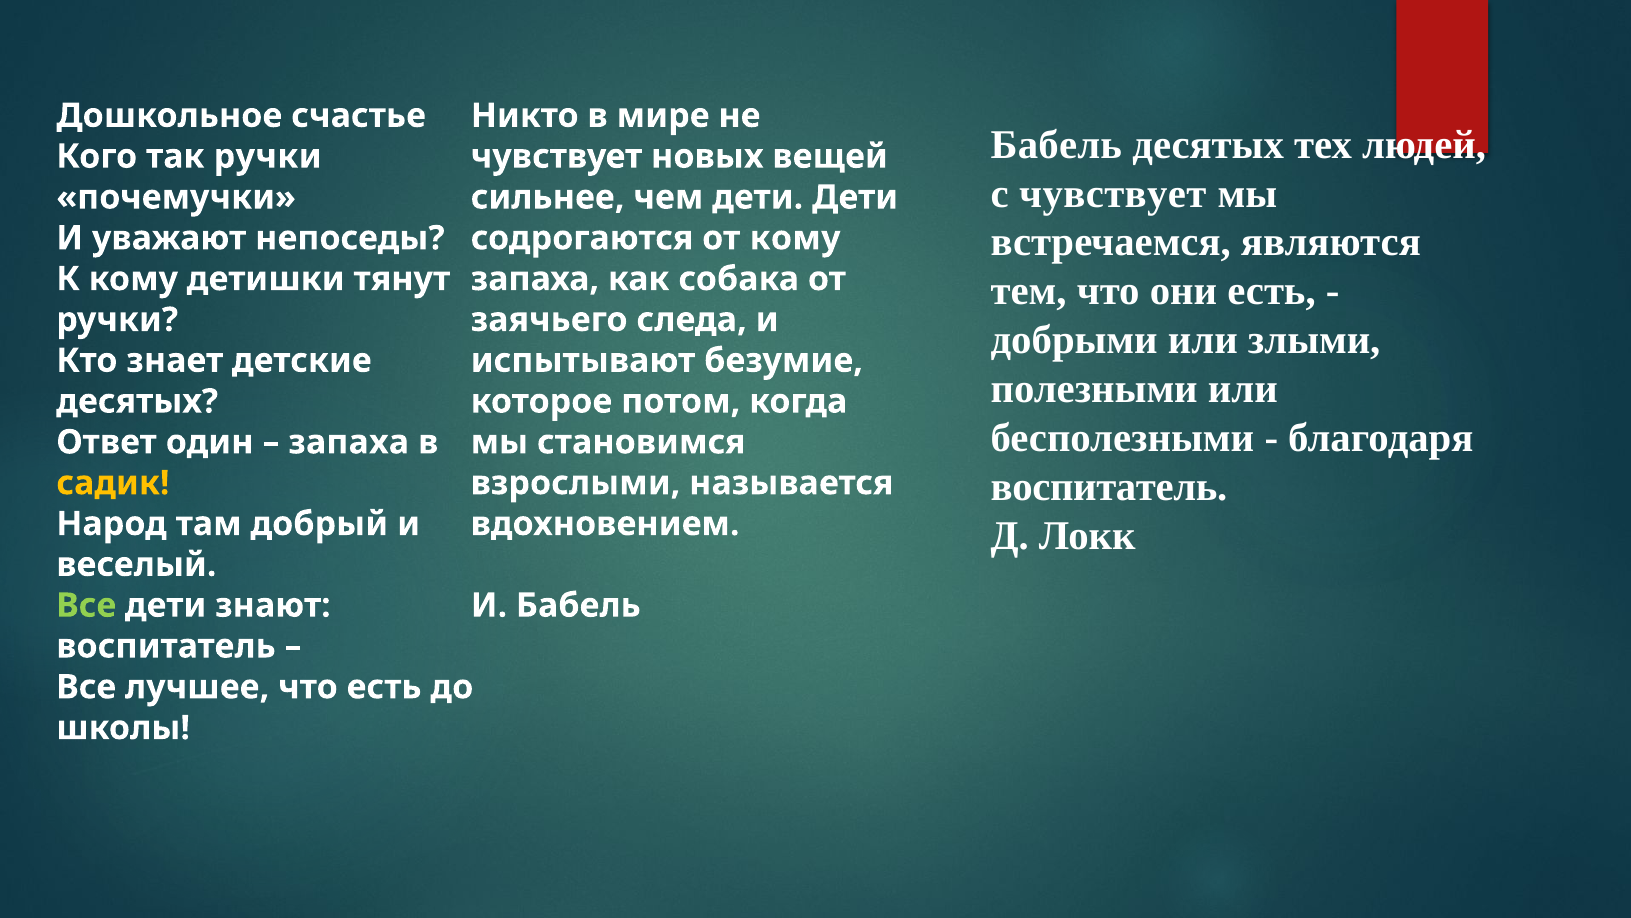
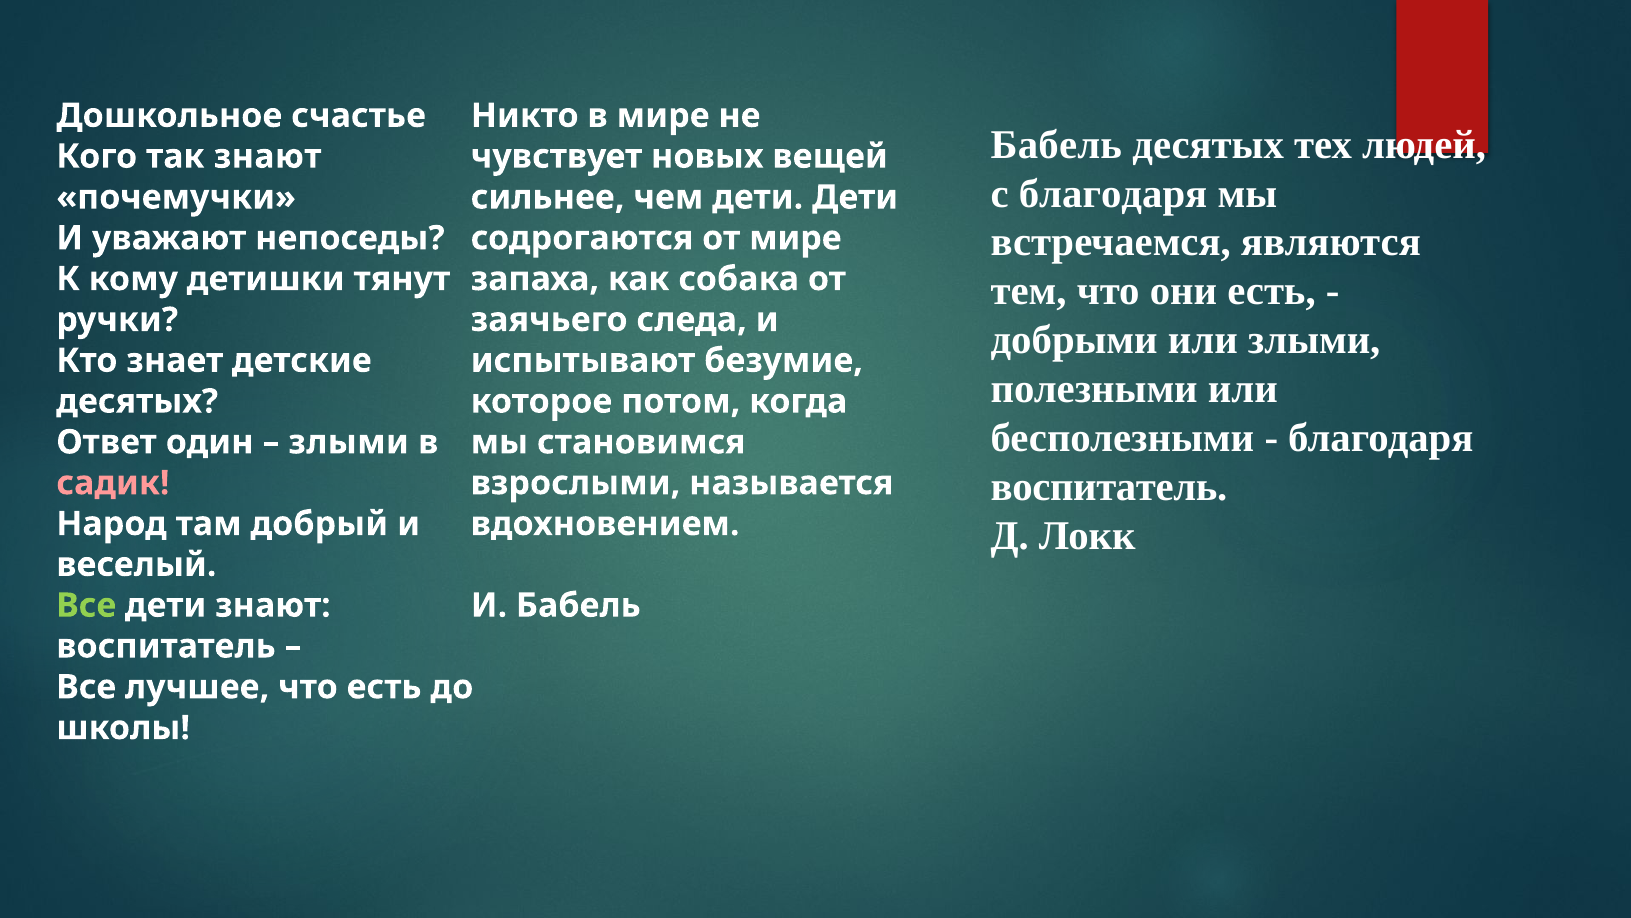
так ручки: ручки -> знают
с чувствует: чувствует -> благодаря
от кому: кому -> мире
запаха at (349, 442): запаха -> злыми
садик colour: yellow -> pink
